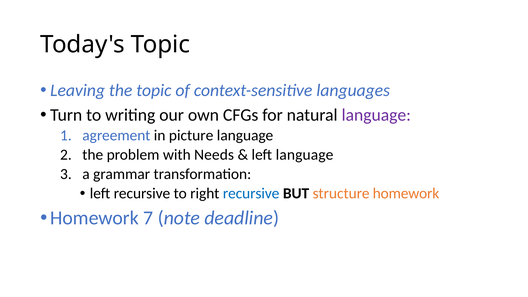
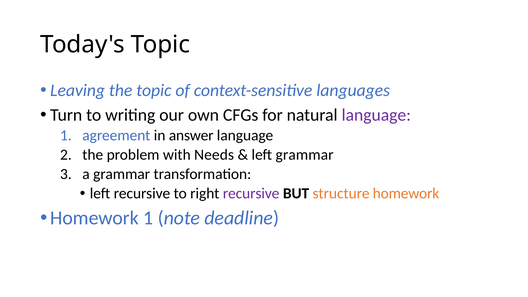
picture: picture -> answer
left language: language -> grammar
recursive at (251, 194) colour: blue -> purple
Homework 7: 7 -> 1
